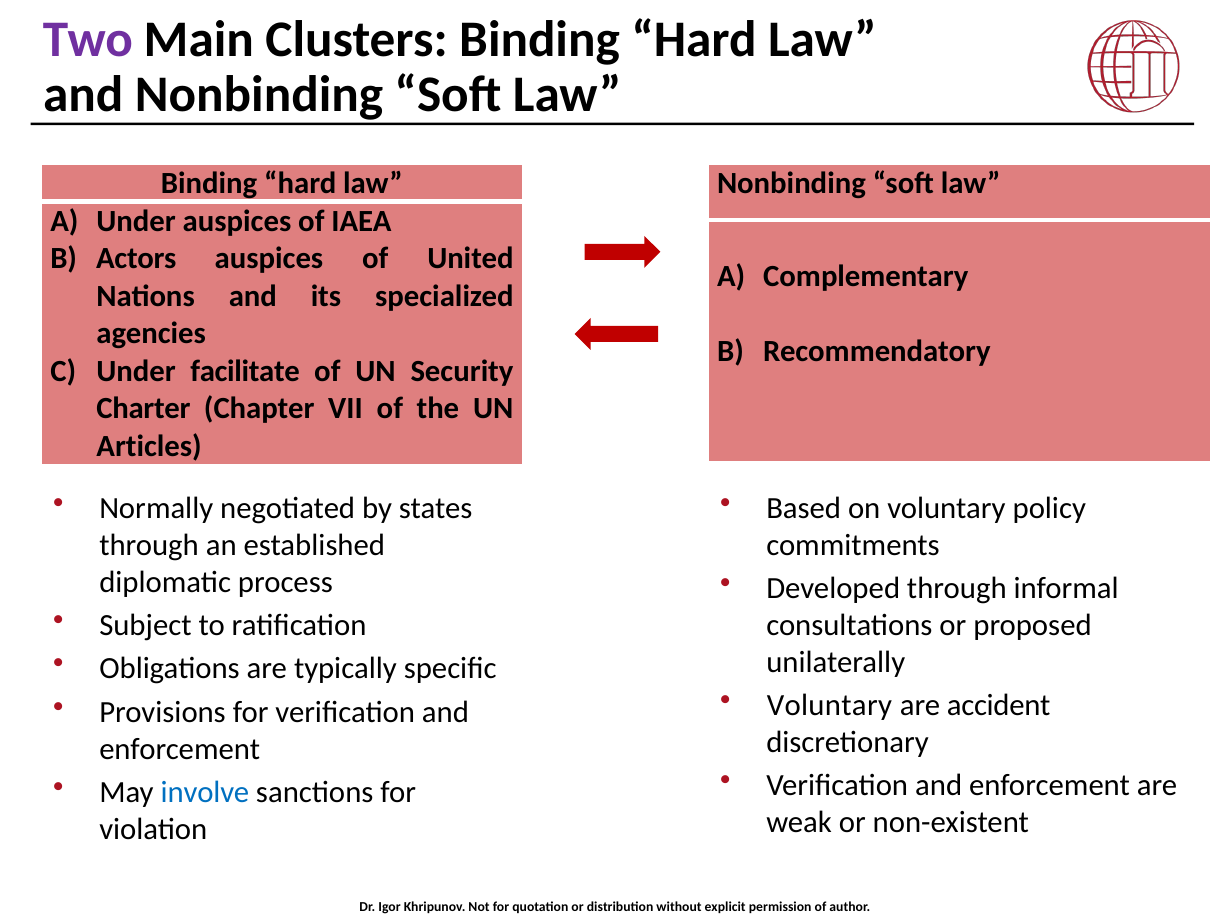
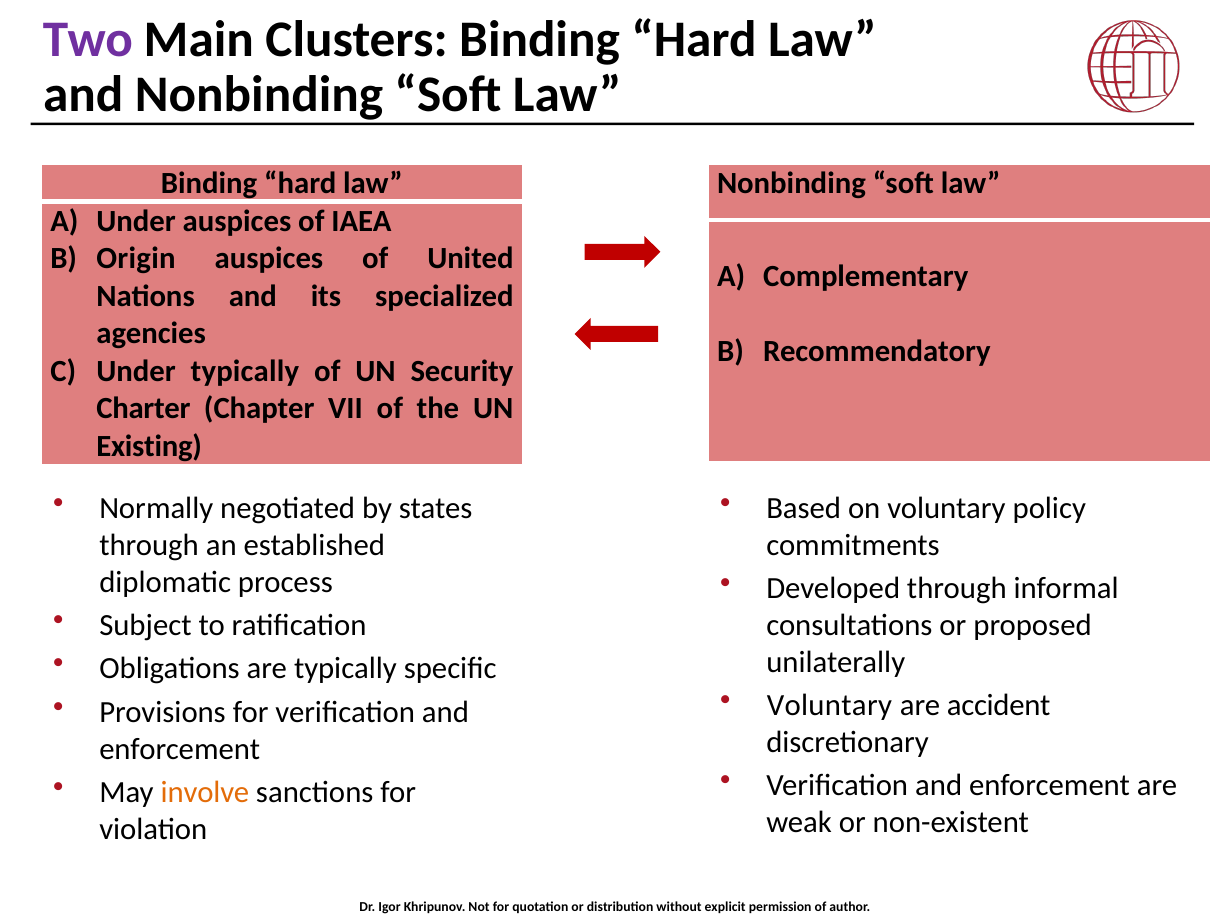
Actors: Actors -> Origin
Under facilitate: facilitate -> typically
Articles: Articles -> Existing
involve colour: blue -> orange
